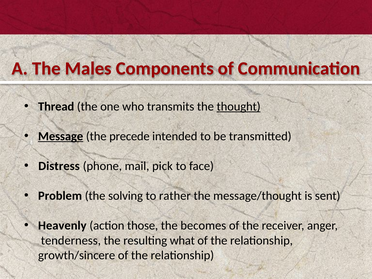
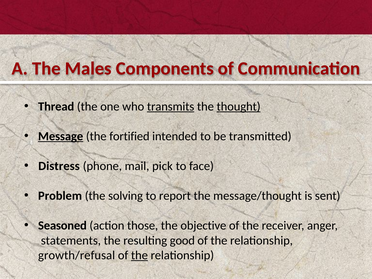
transmits underline: none -> present
precede: precede -> fortified
rather: rather -> report
Heavenly: Heavenly -> Seasoned
becomes: becomes -> objective
tenderness: tenderness -> statements
what: what -> good
growth/sincere: growth/sincere -> growth/refusal
the at (139, 255) underline: none -> present
